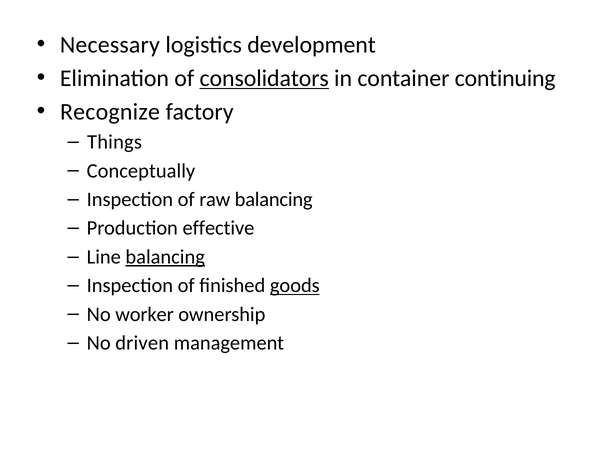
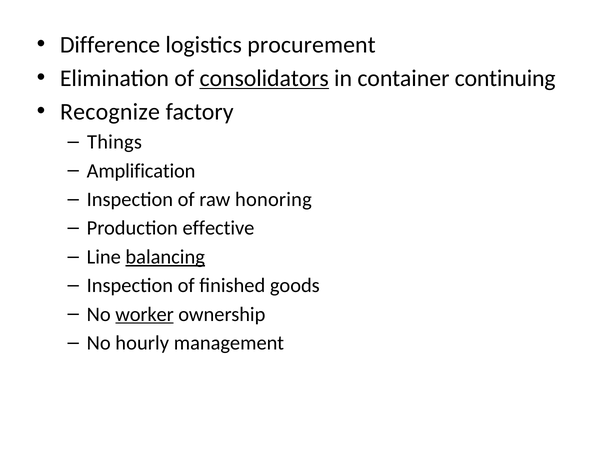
Necessary: Necessary -> Difference
development: development -> procurement
Conceptually: Conceptually -> Amplification
raw balancing: balancing -> honoring
goods underline: present -> none
worker underline: none -> present
driven: driven -> hourly
